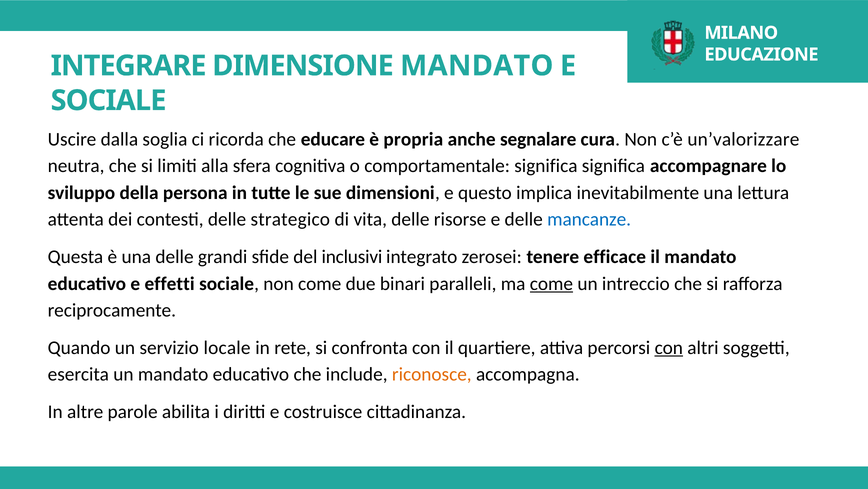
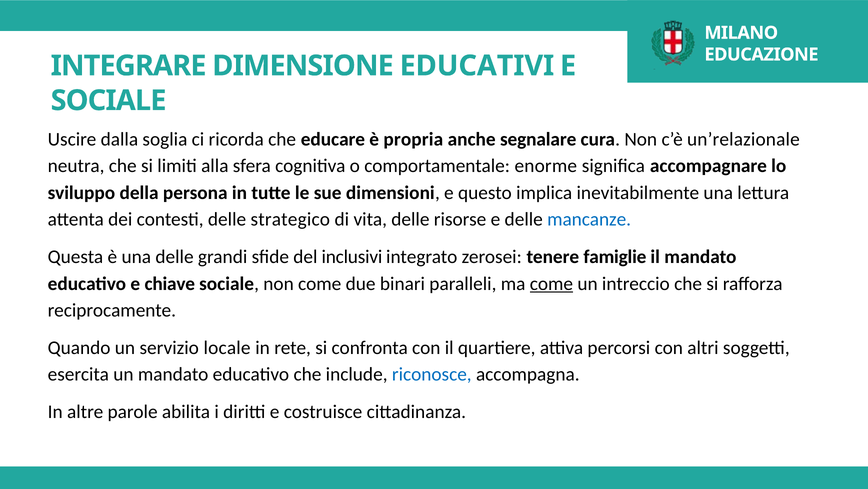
DIMENSIONE MANDATO: MANDATO -> EDUCATIVI
un’valorizzare: un’valorizzare -> un’relazionale
comportamentale significa: significa -> enorme
efficace: efficace -> famiglie
effetti: effetti -> chiave
con at (669, 347) underline: present -> none
riconosce colour: orange -> blue
